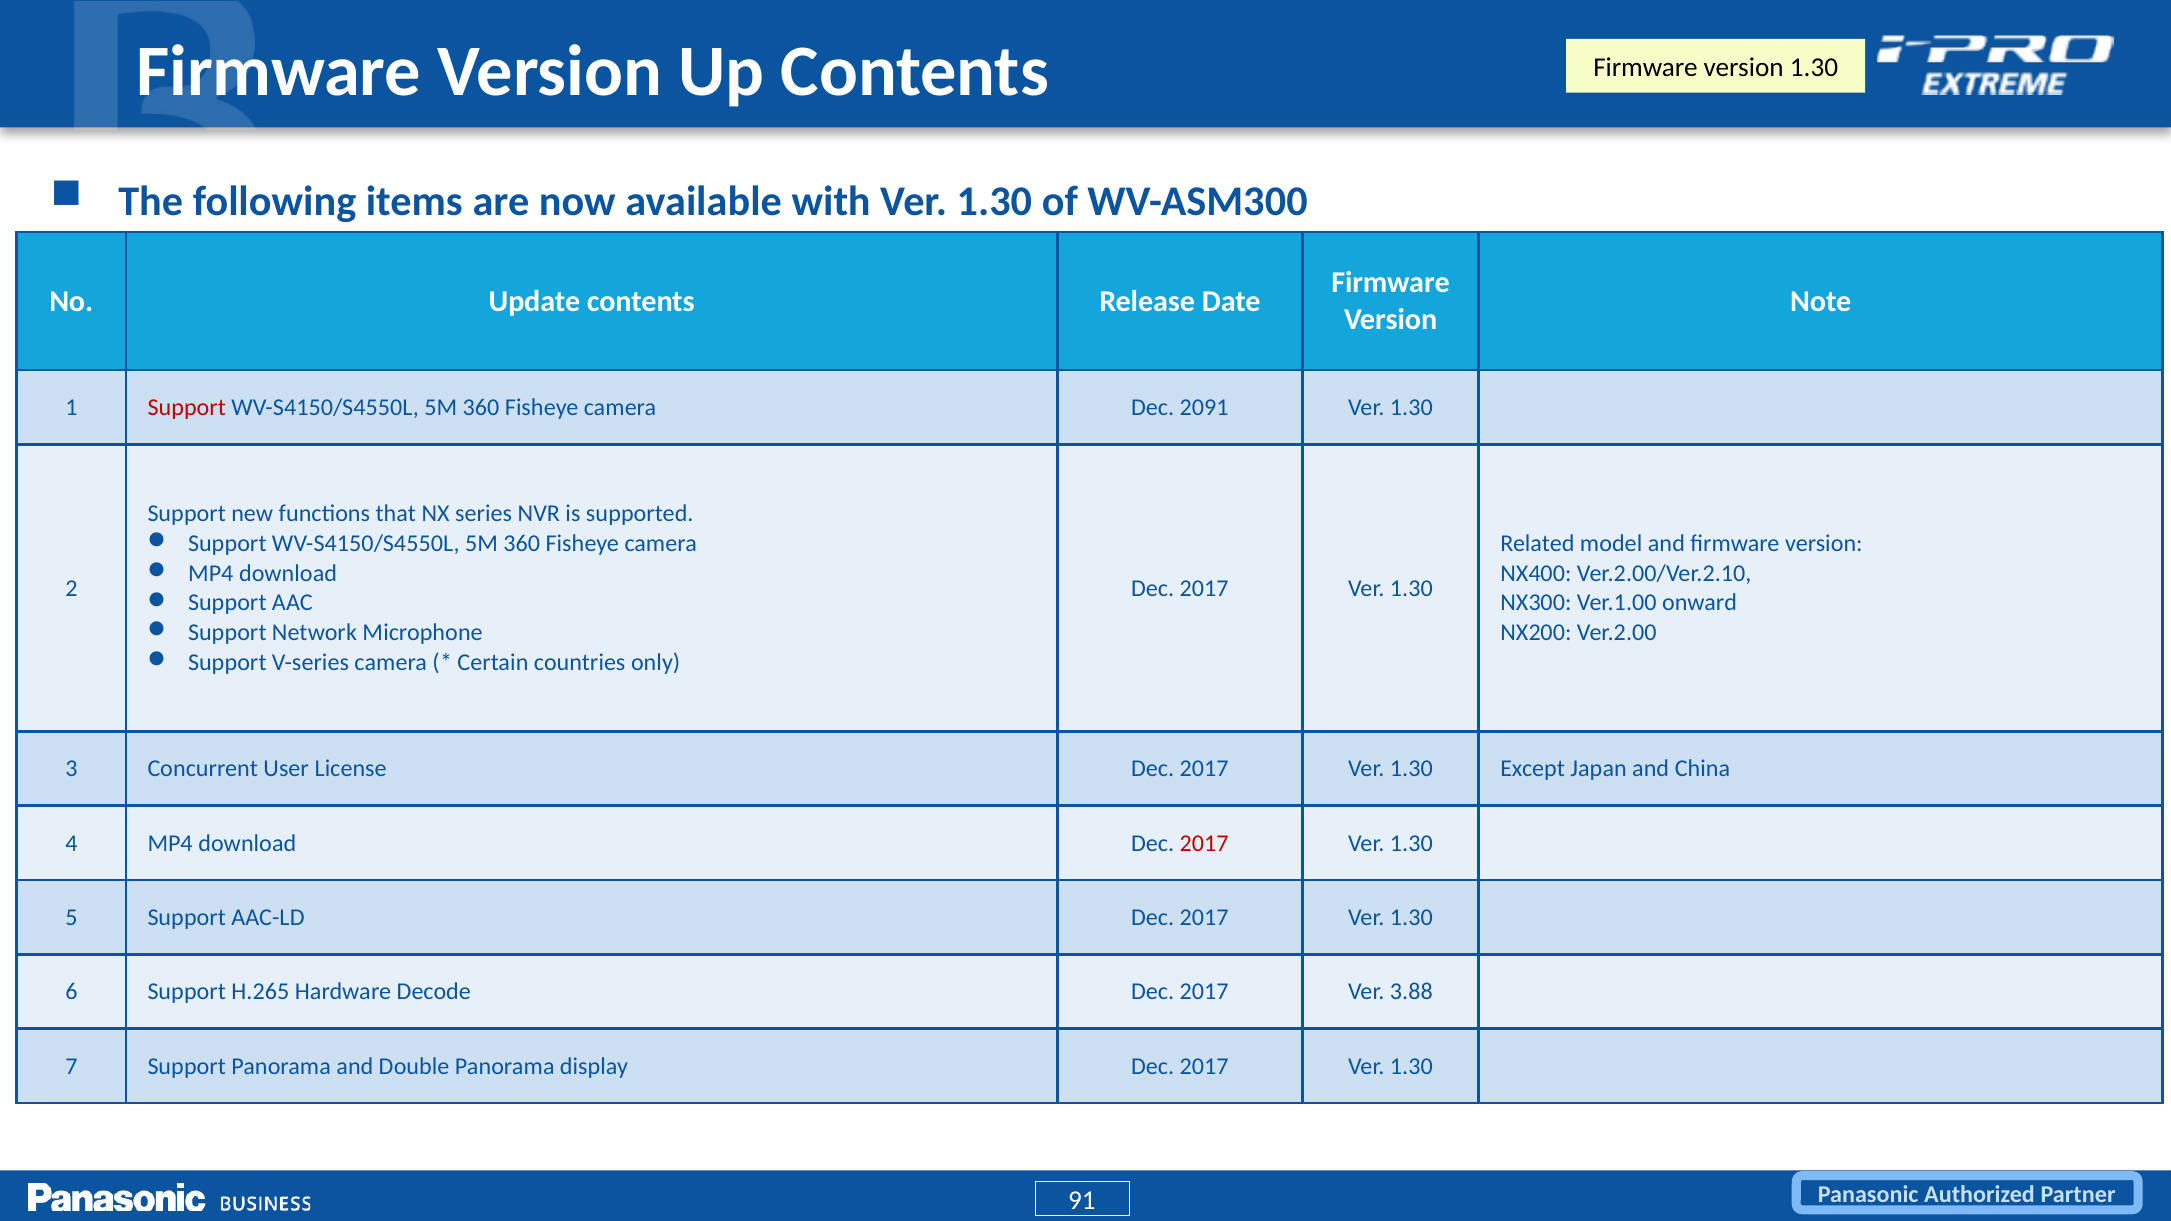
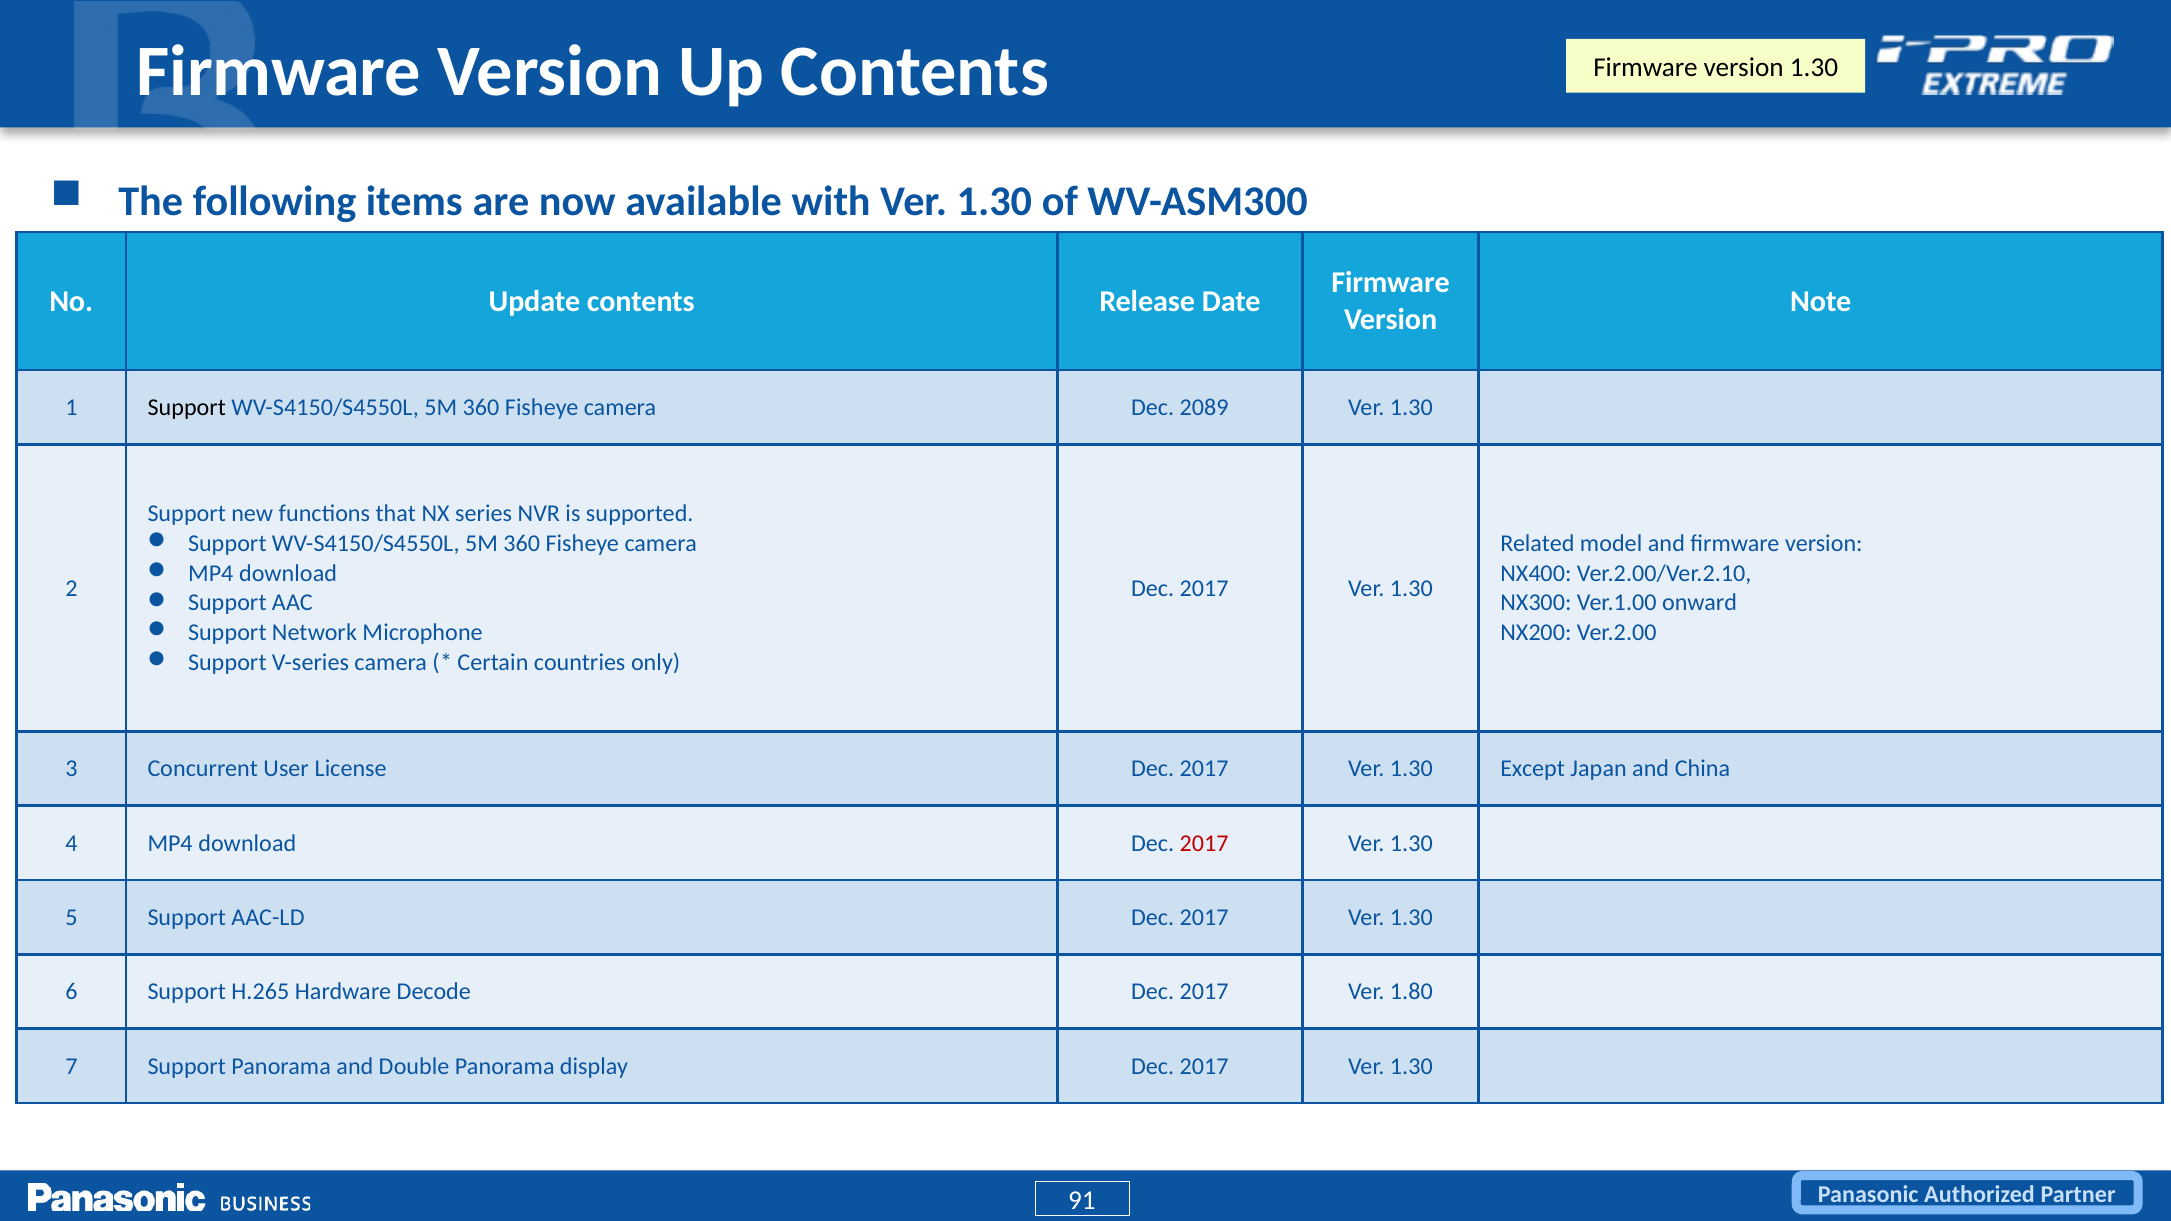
Support at (187, 408) colour: red -> black
2091: 2091 -> 2089
3.88: 3.88 -> 1.80
